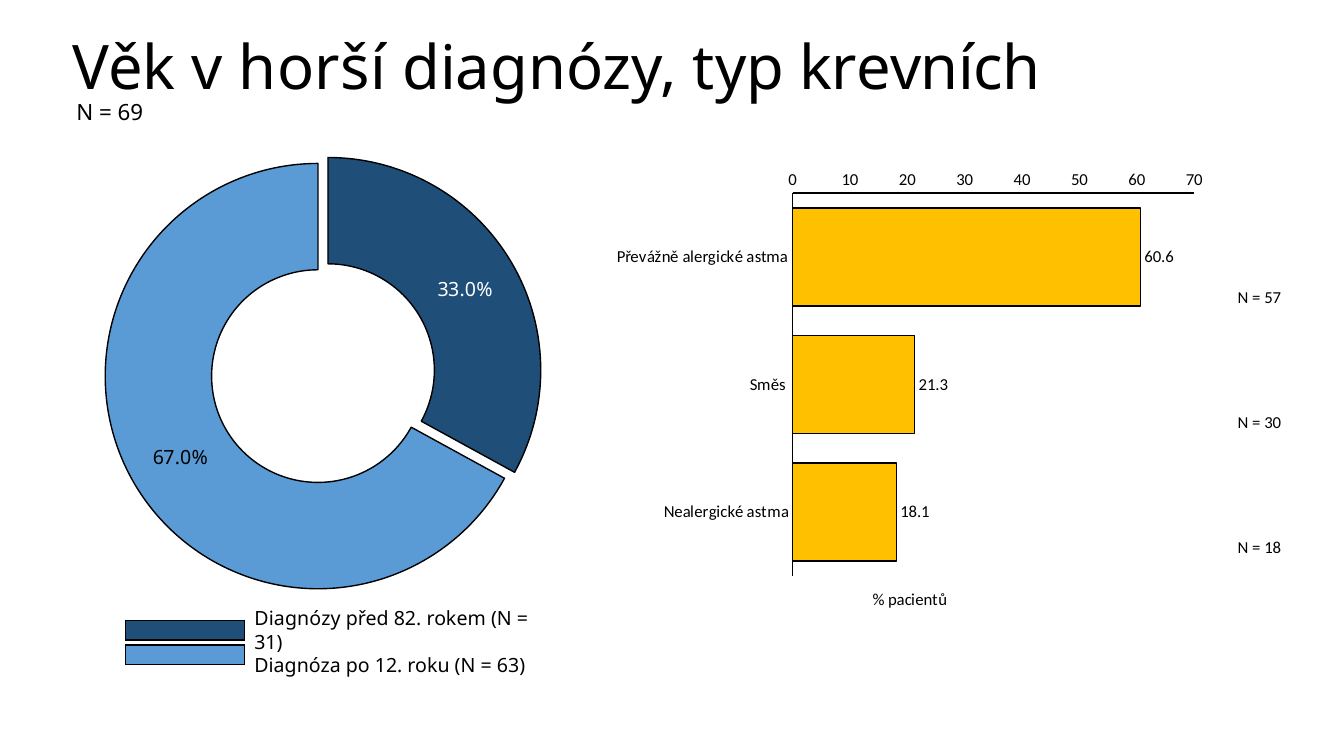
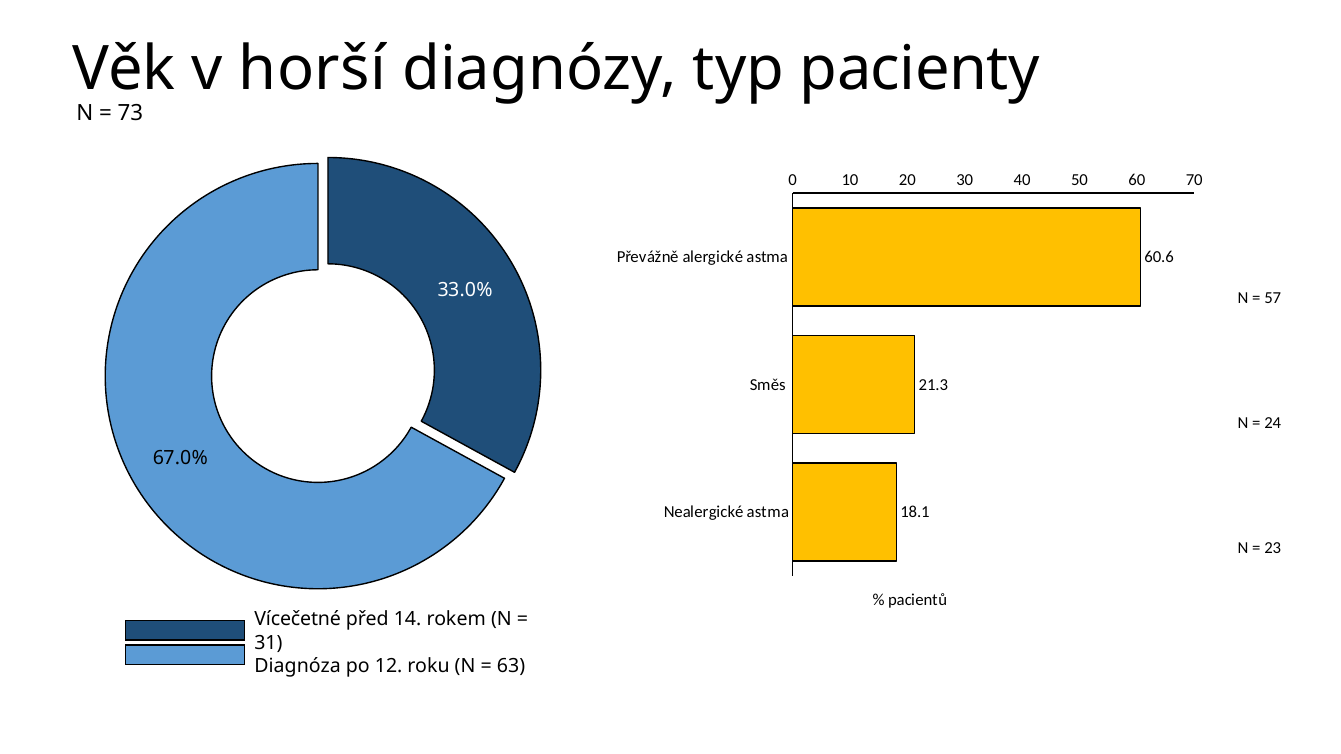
krevních: krevních -> pacienty
69: 69 -> 73
30 at (1273, 423): 30 -> 24
18: 18 -> 23
Diagnózy at (297, 619): Diagnózy -> Vícečetné
82: 82 -> 14
